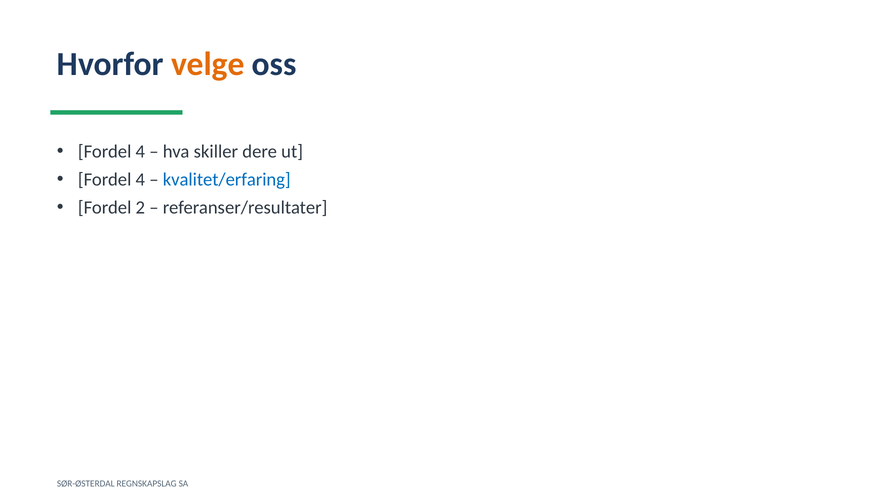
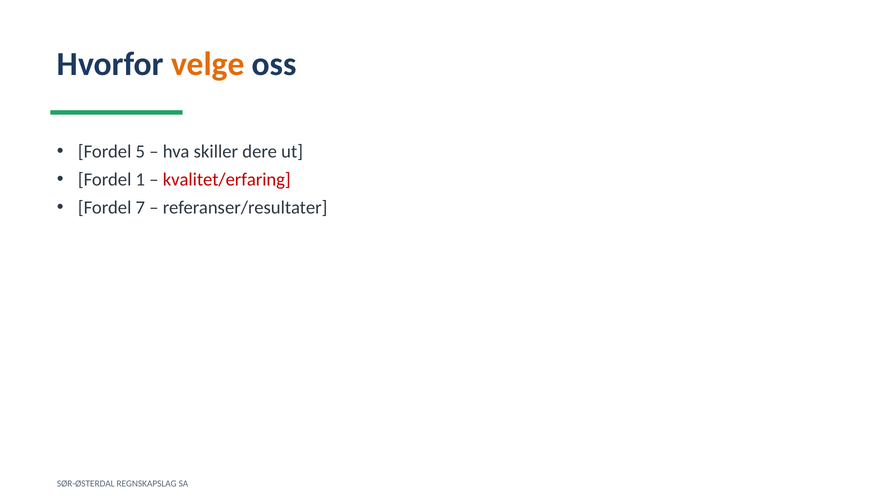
4 at (140, 152): 4 -> 5
4 at (140, 180): 4 -> 1
kvalitet/erfaring colour: blue -> red
2: 2 -> 7
